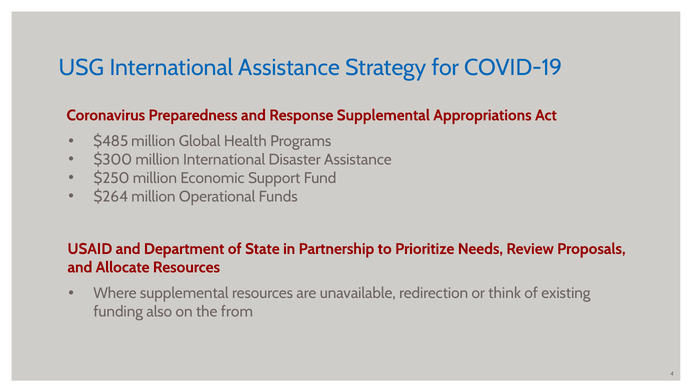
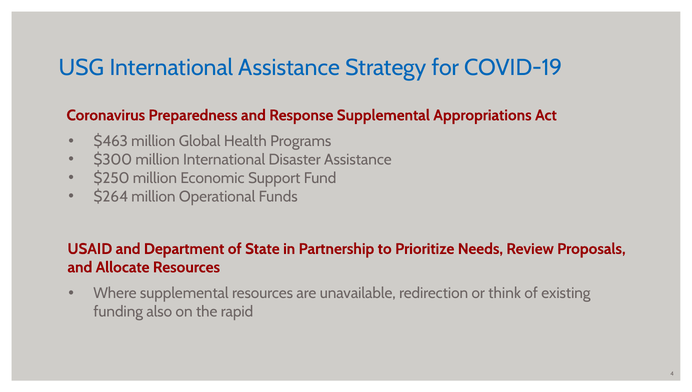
$485: $485 -> $463
from: from -> rapid
